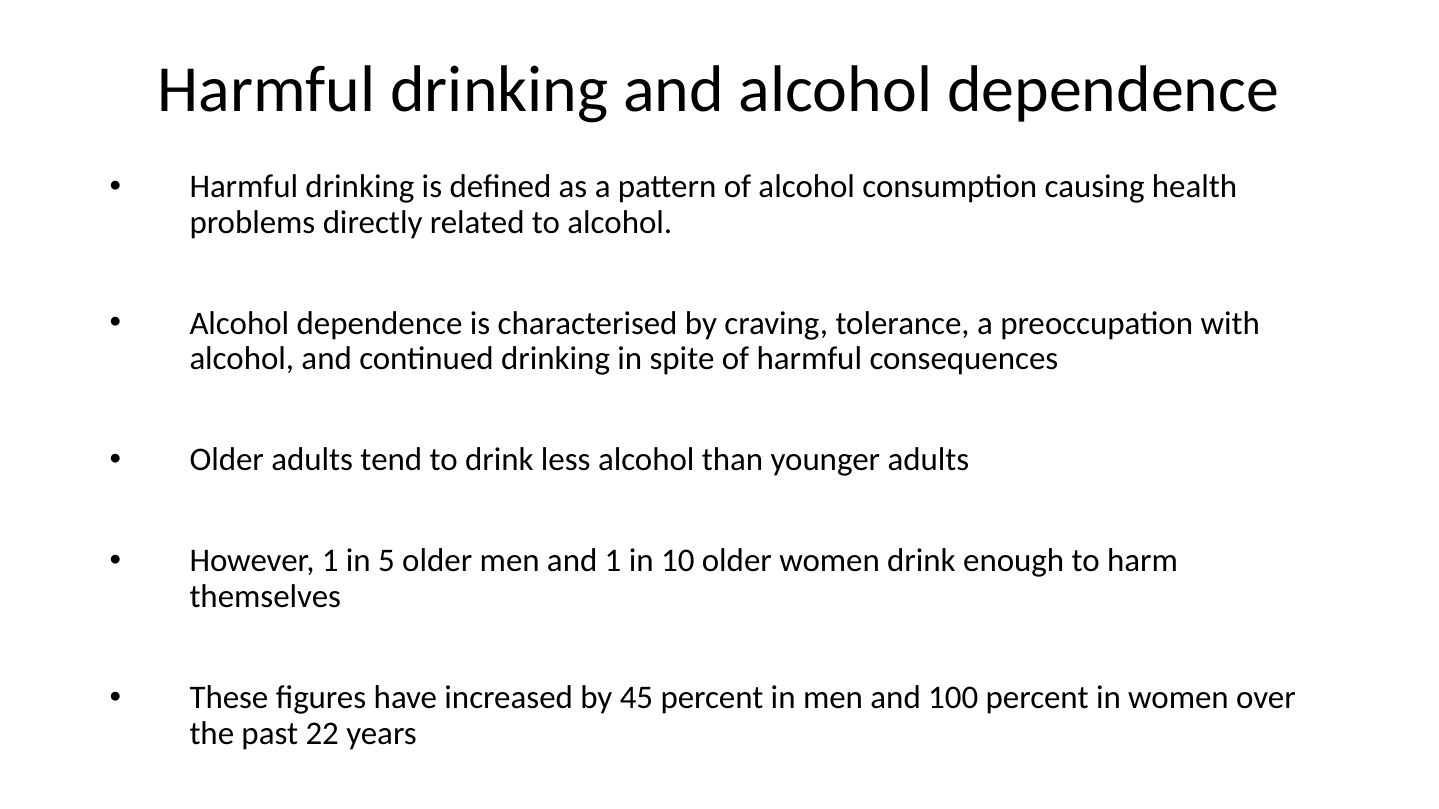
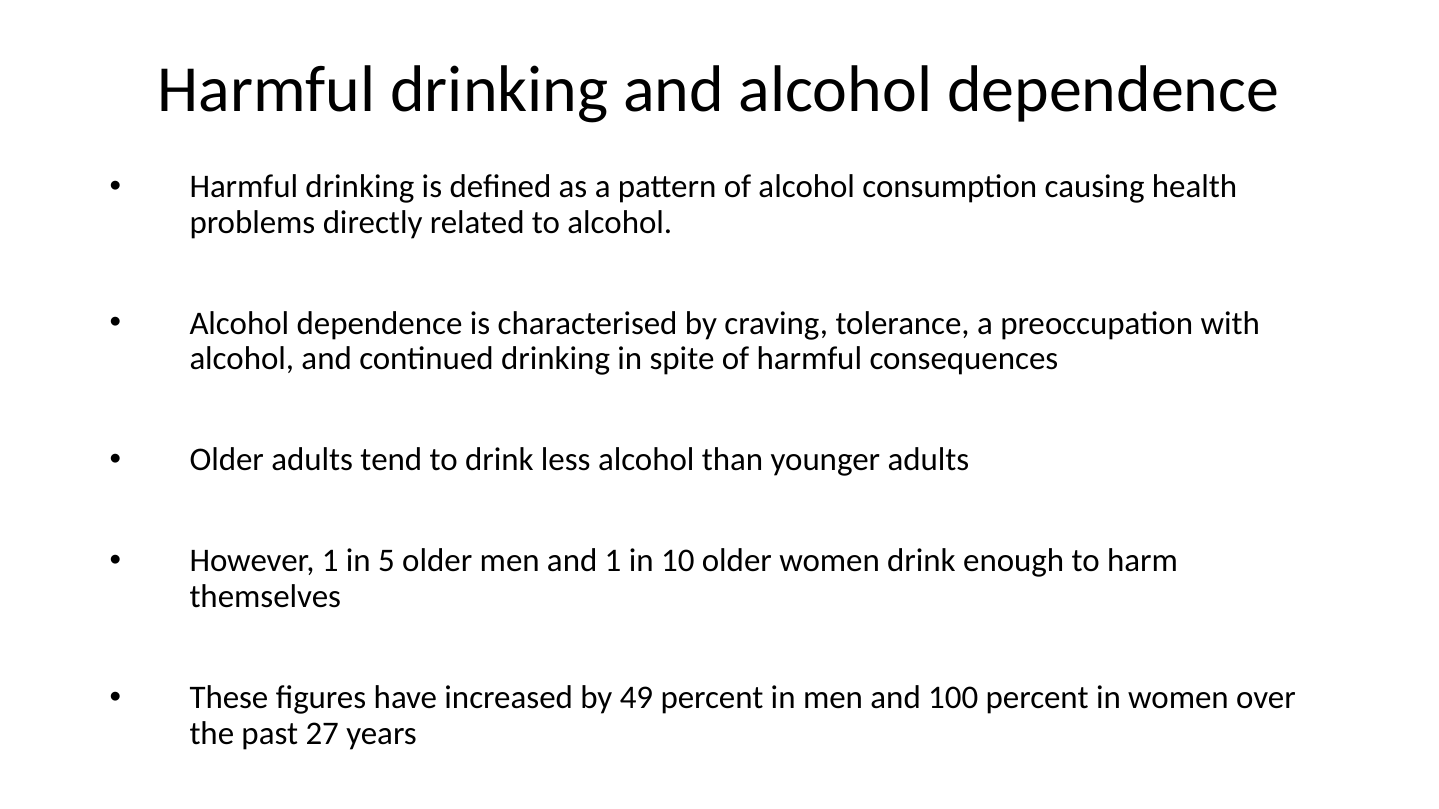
45: 45 -> 49
22: 22 -> 27
